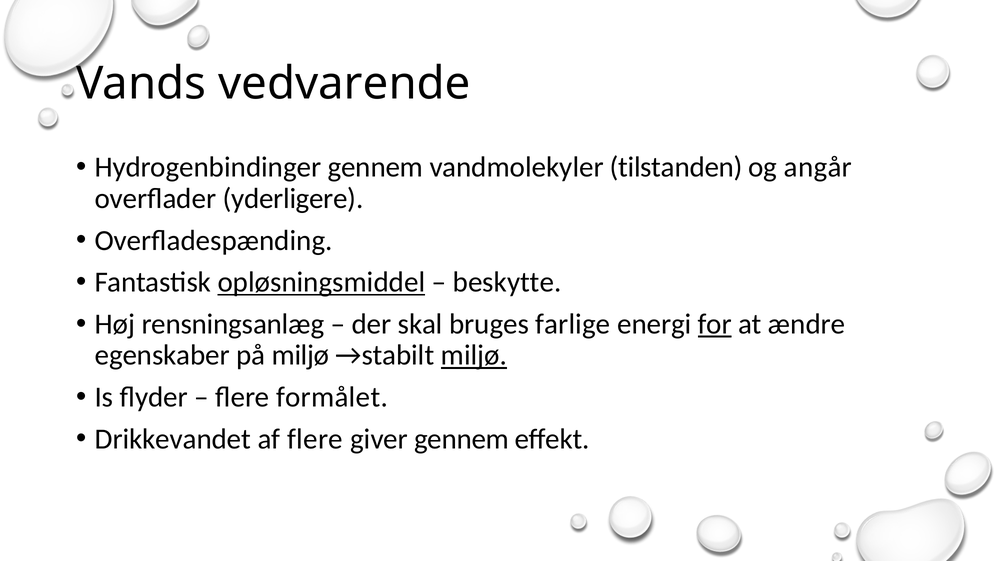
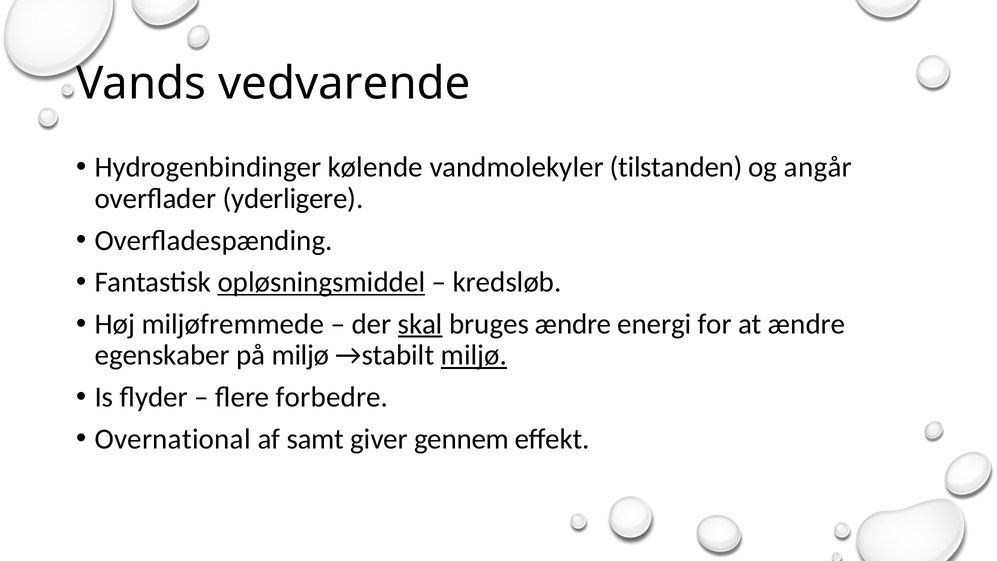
Hydrogenbindinger gennem: gennem -> kølende
beskytte: beskytte -> kredsløb
rensningsanlæg: rensningsanlæg -> miljøfremmede
skal underline: none -> present
bruges farlige: farlige -> ændre
for underline: present -> none
formålet: formålet -> forbedre
Drikkevandet: Drikkevandet -> Overnational
af flere: flere -> samt
